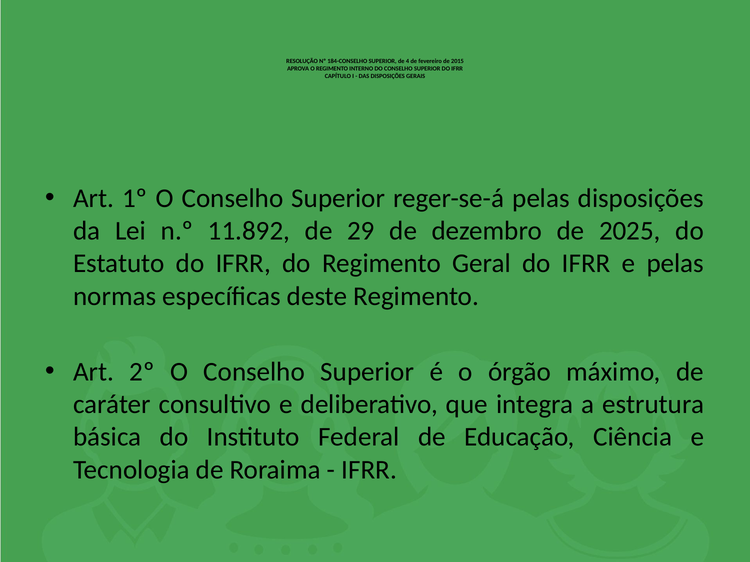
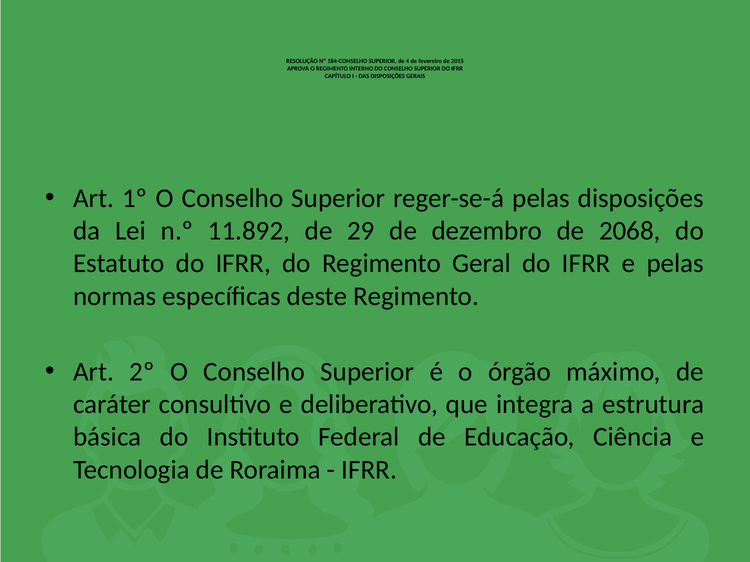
2025: 2025 -> 2068
